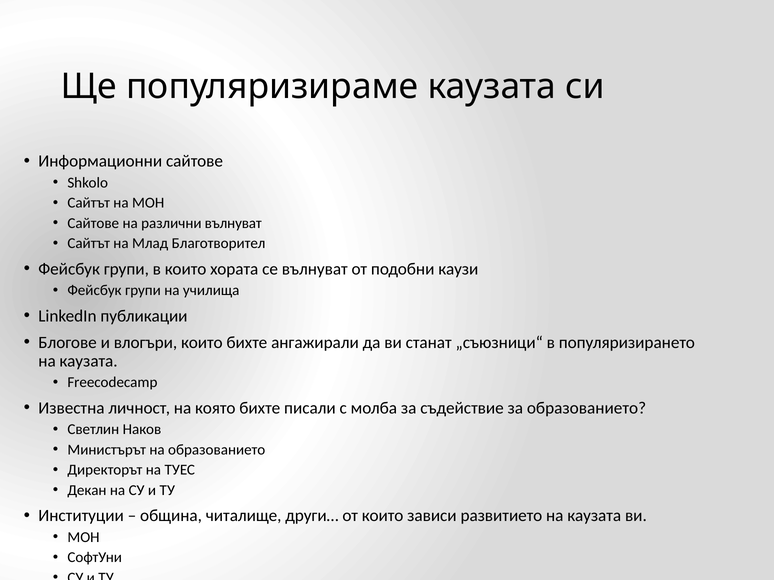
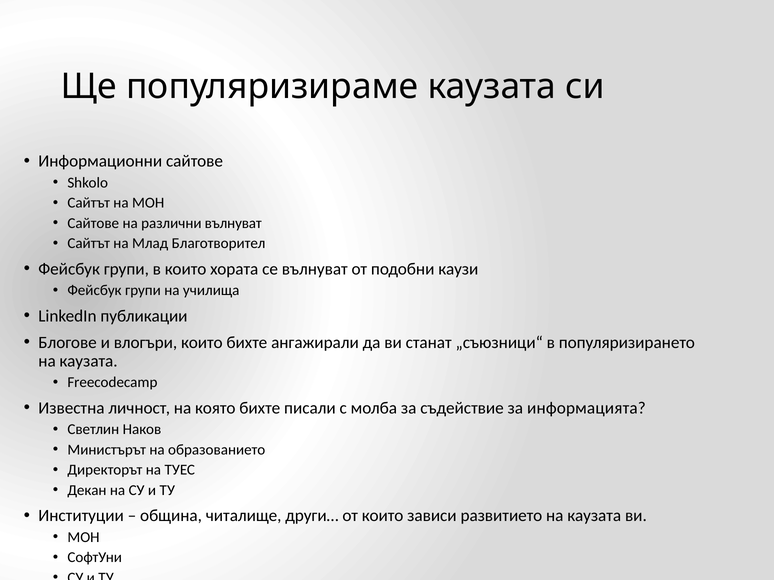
за образованието: образованието -> информацията
